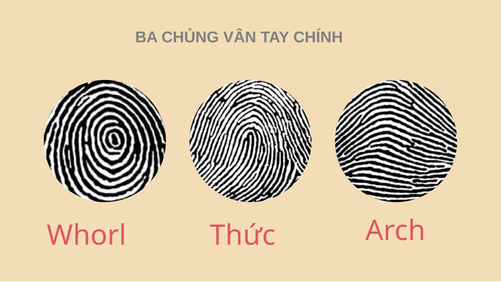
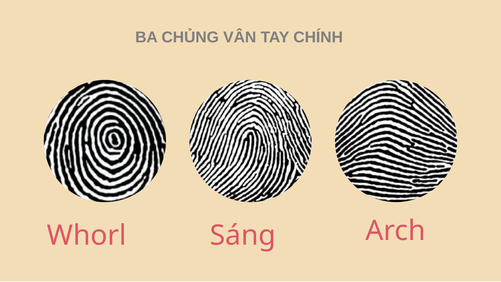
Thức: Thức -> Sáng
